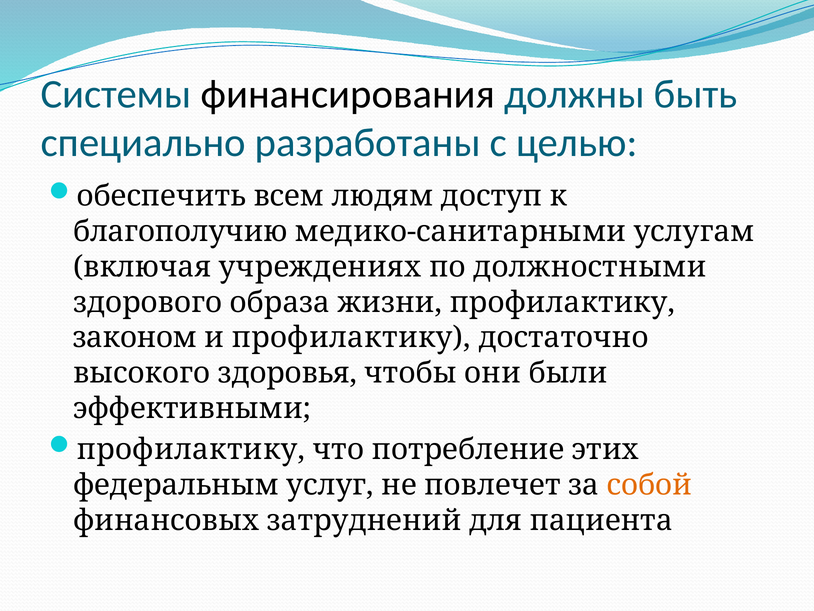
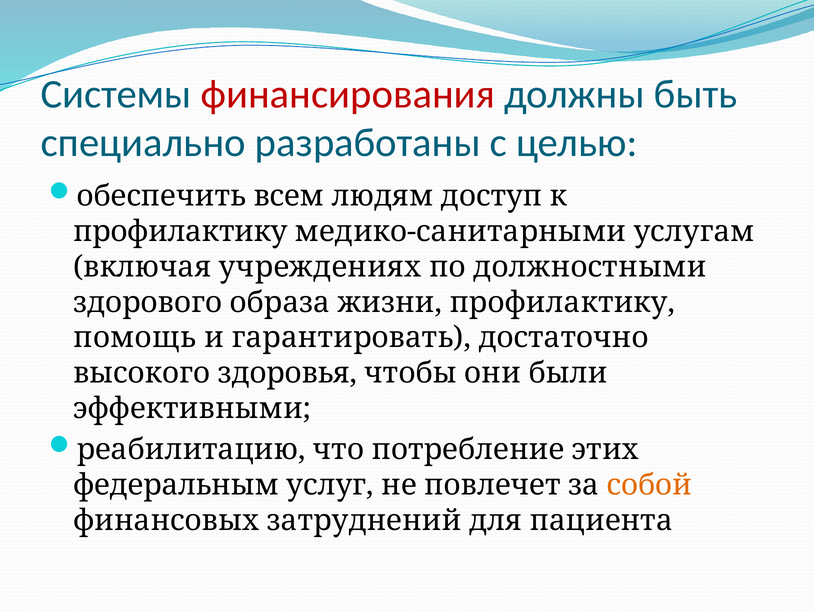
финансирования colour: black -> red
благополучию at (180, 231): благополучию -> профилактику
законом: законом -> помощь
и профилактику: профилактику -> гарантировать
профилактику at (191, 449): профилактику -> реабилитацию
